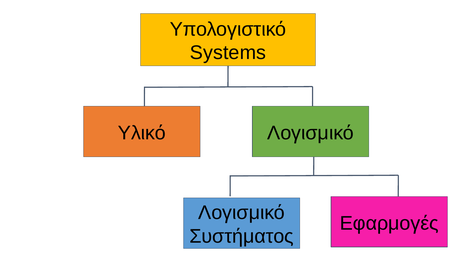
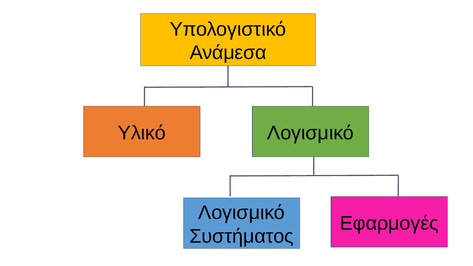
Systems: Systems -> Ανάμεσα
